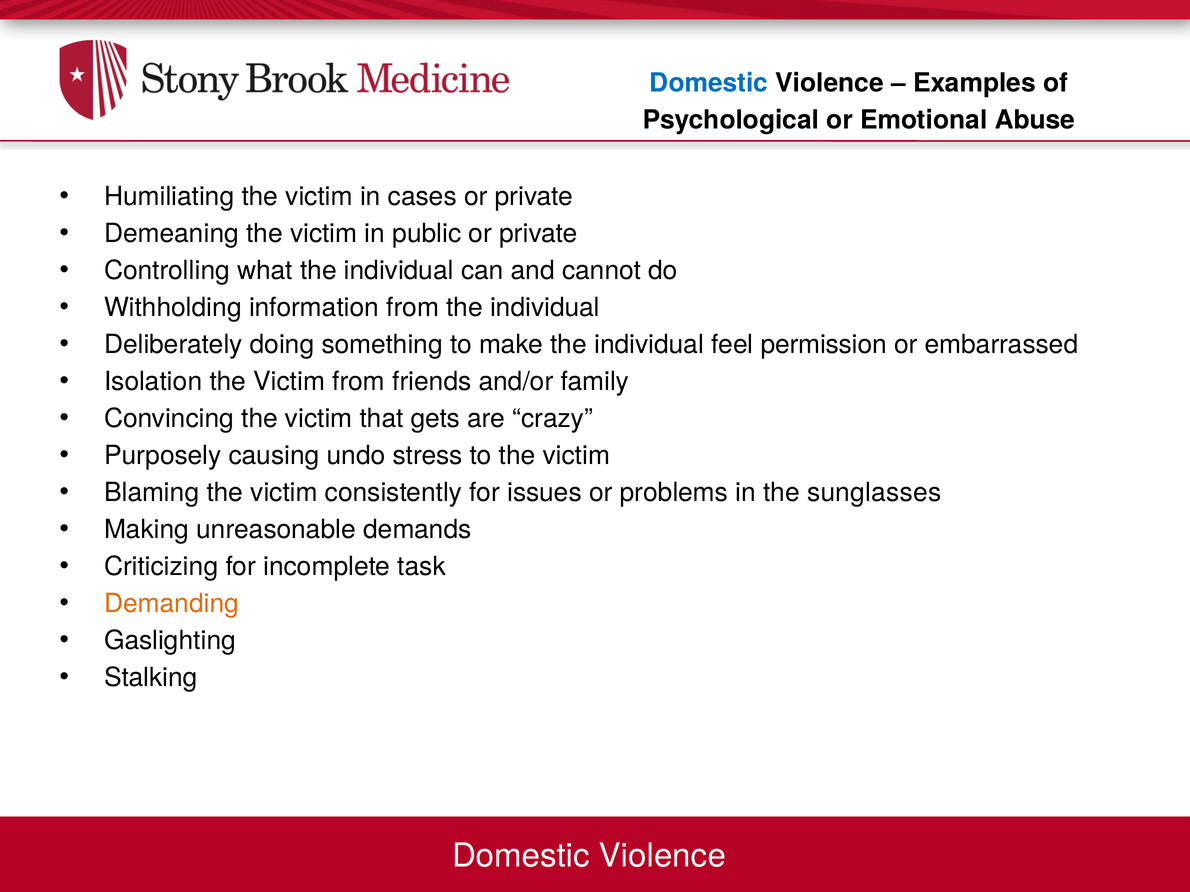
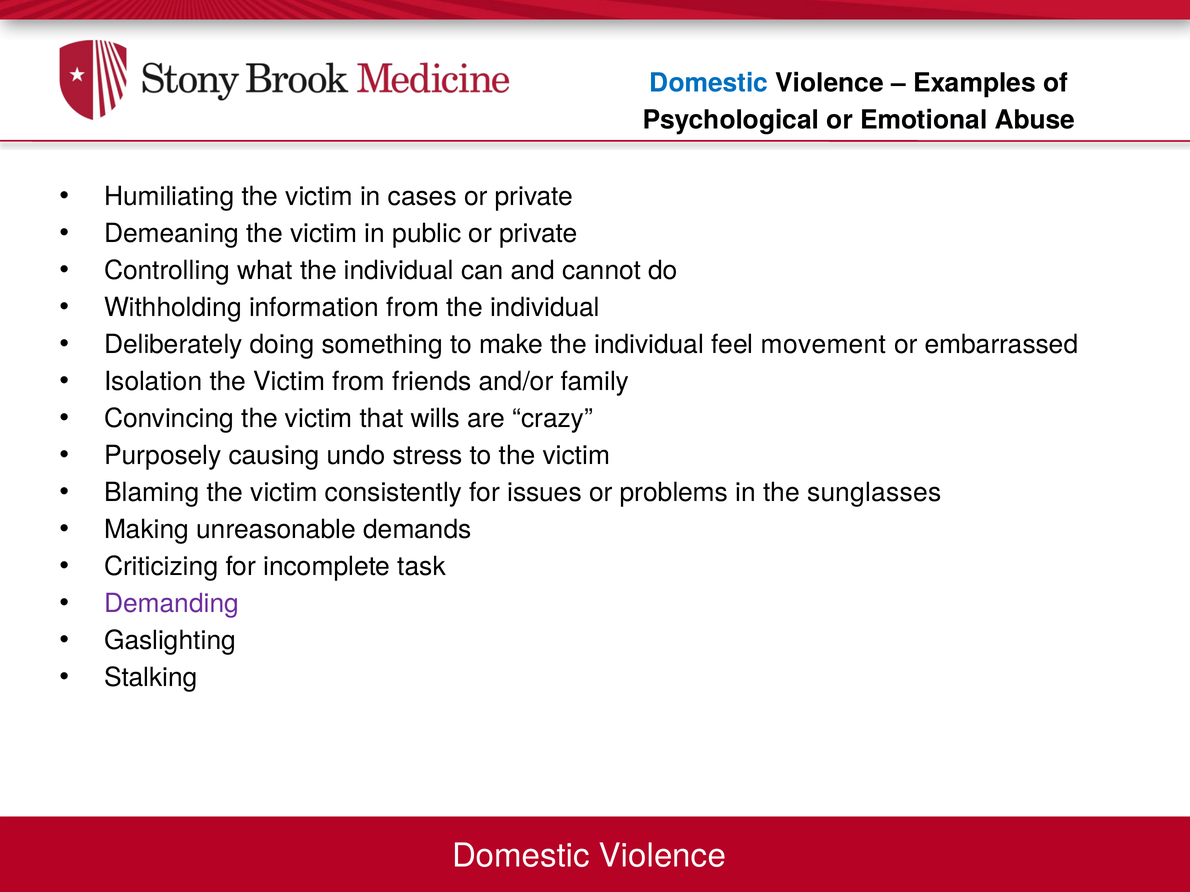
permission: permission -> movement
gets: gets -> wills
Demanding colour: orange -> purple
